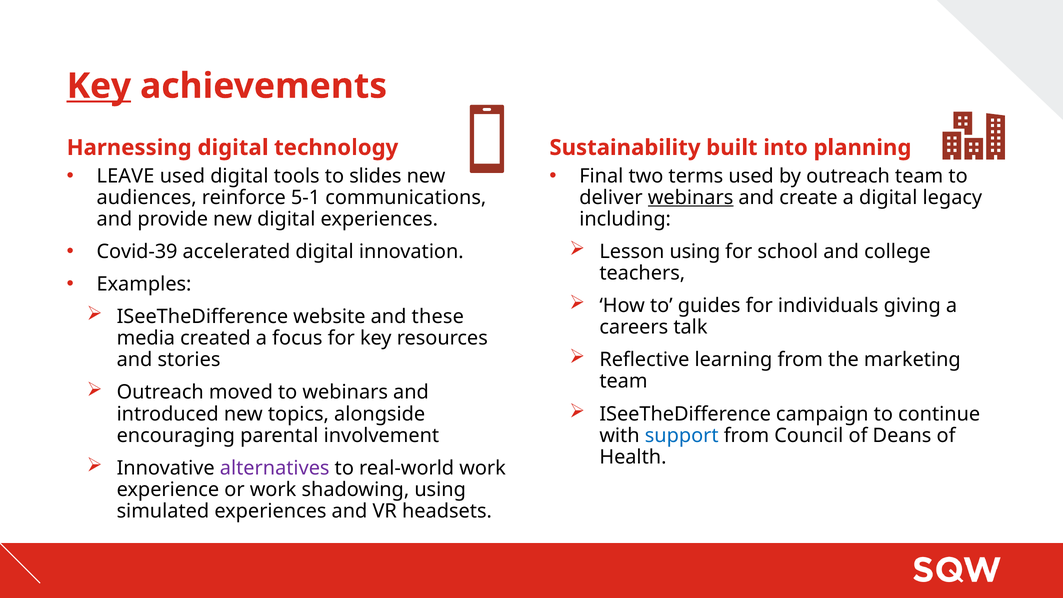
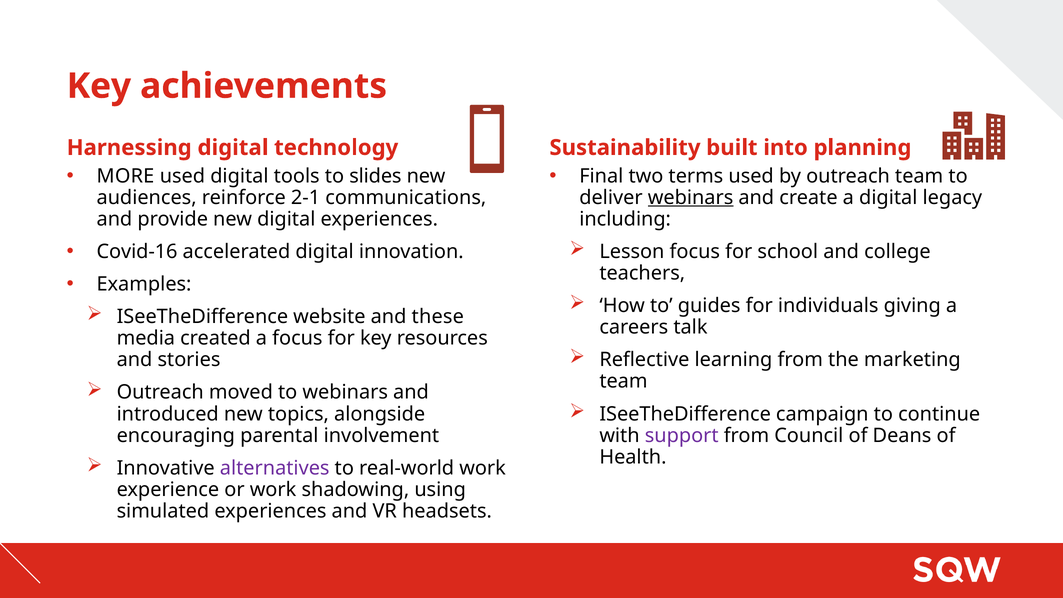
Key at (99, 86) underline: present -> none
LEAVE: LEAVE -> MORE
5-1: 5-1 -> 2-1
Lesson using: using -> focus
Covid-39: Covid-39 -> Covid-16
support colour: blue -> purple
